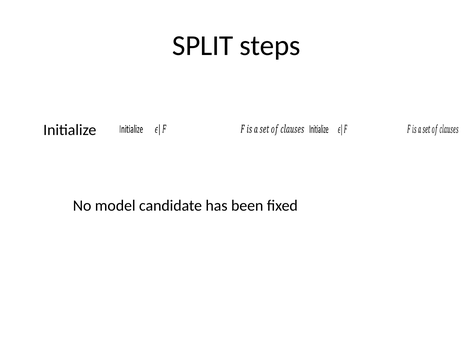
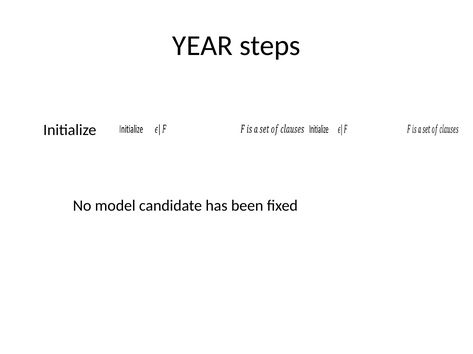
SPLIT: SPLIT -> YEAR
